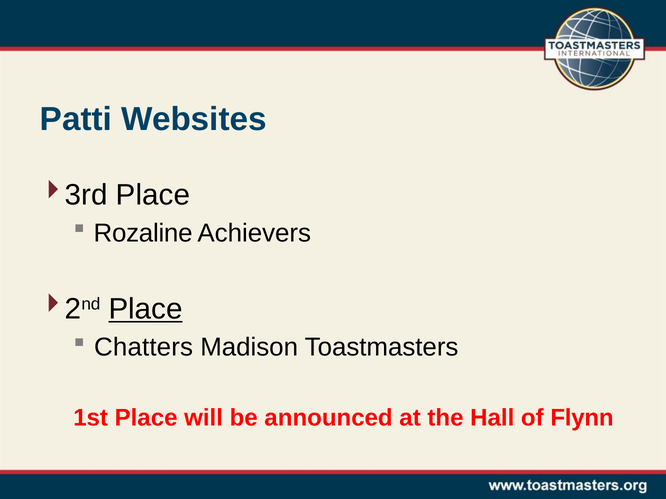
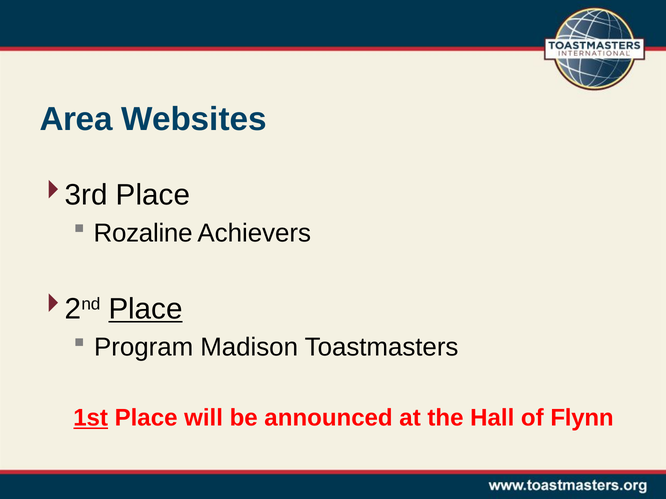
Patti: Patti -> Area
Chatters: Chatters -> Program
1st underline: none -> present
